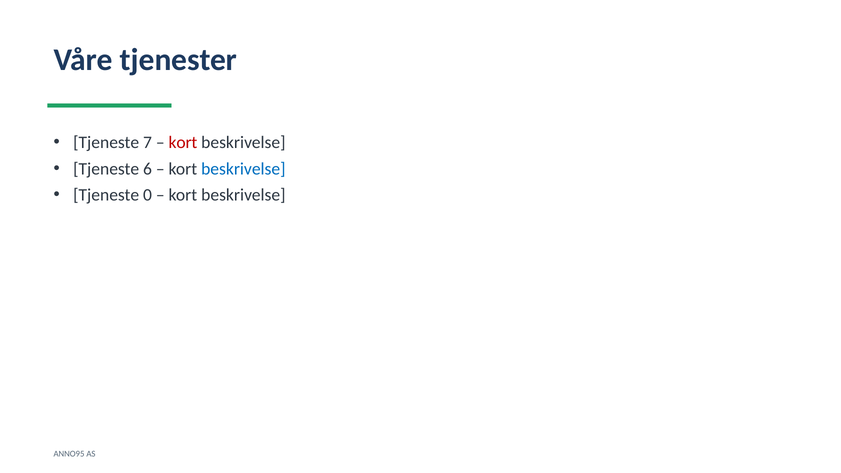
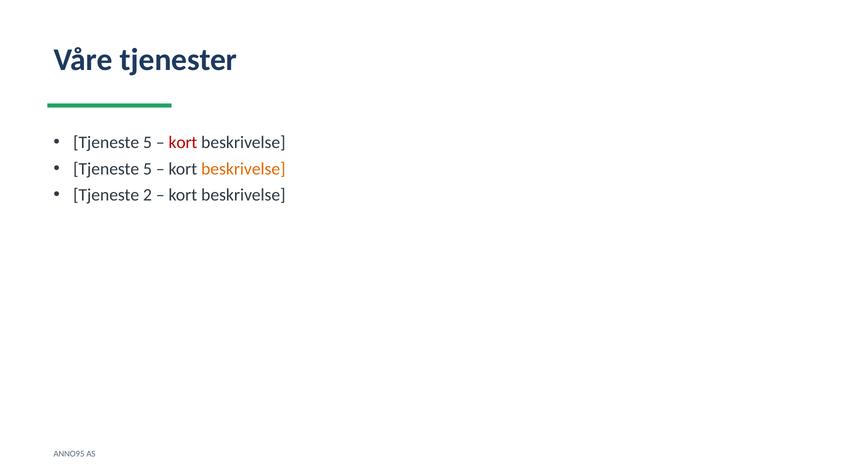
7 at (147, 142): 7 -> 5
6 at (147, 169): 6 -> 5
beskrivelse at (243, 169) colour: blue -> orange
0: 0 -> 2
